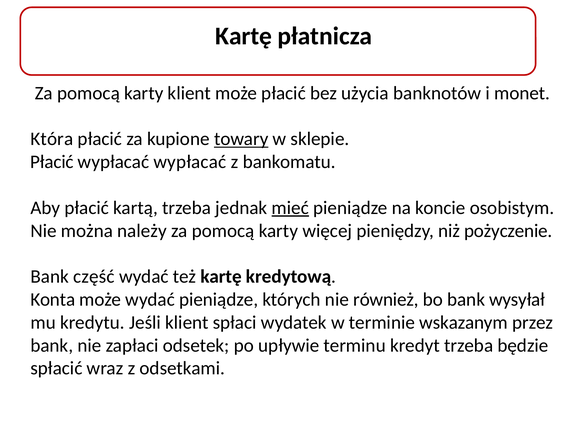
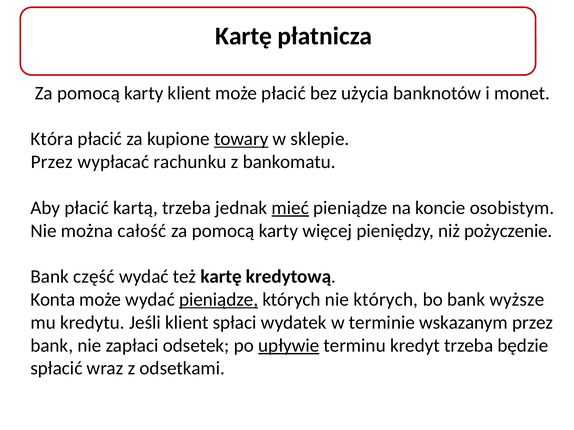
Płacić at (52, 162): Płacić -> Przez
wypłacać wypłacać: wypłacać -> rachunku
należy: należy -> całość
pieniądze at (219, 300) underline: none -> present
nie również: również -> których
wysyłał: wysyłał -> wyższe
upływie underline: none -> present
